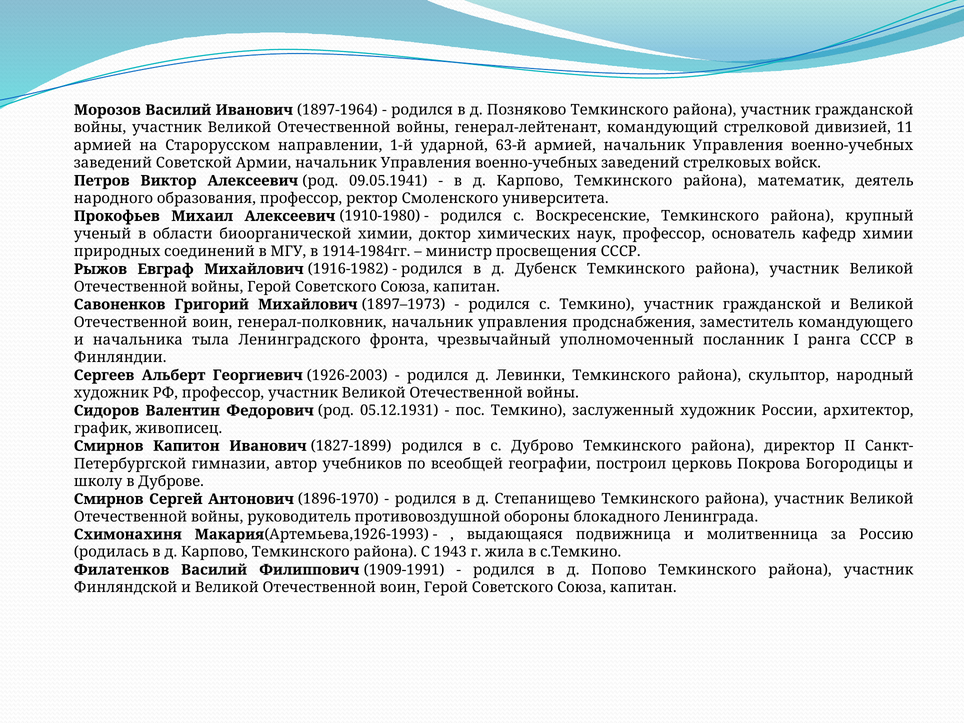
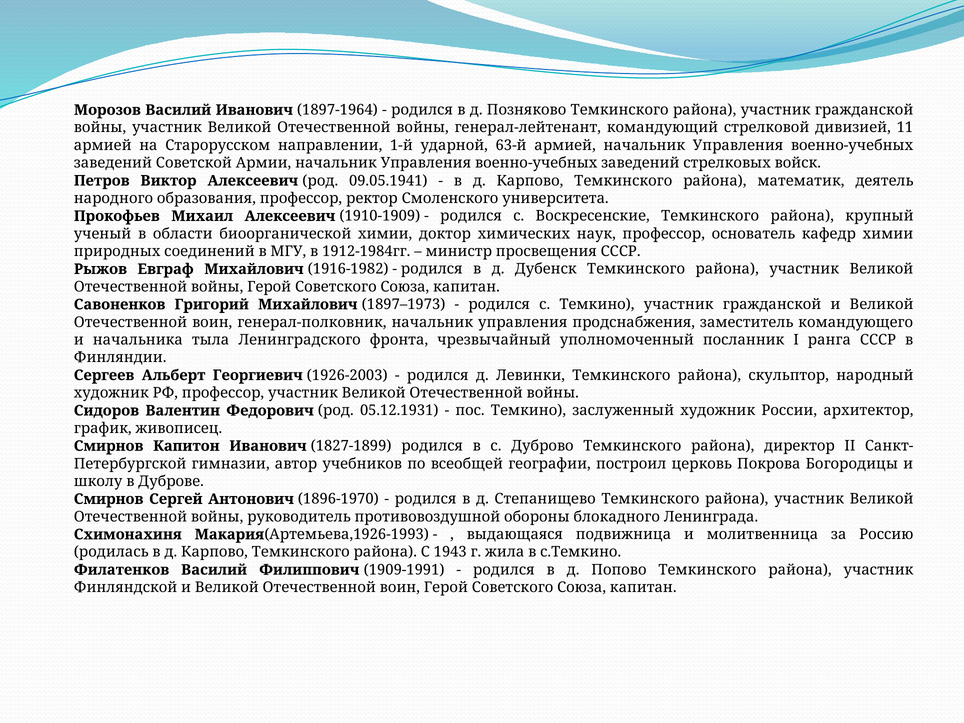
1910-1980: 1910-1980 -> 1910-1909
1914-1984гг: 1914-1984гг -> 1912-1984гг
